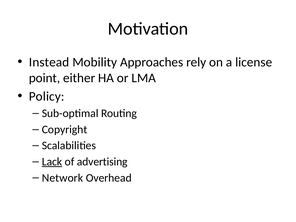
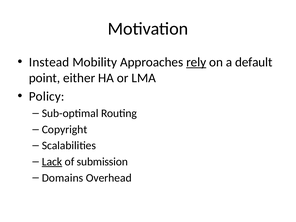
rely underline: none -> present
license: license -> default
advertising: advertising -> submission
Network: Network -> Domains
